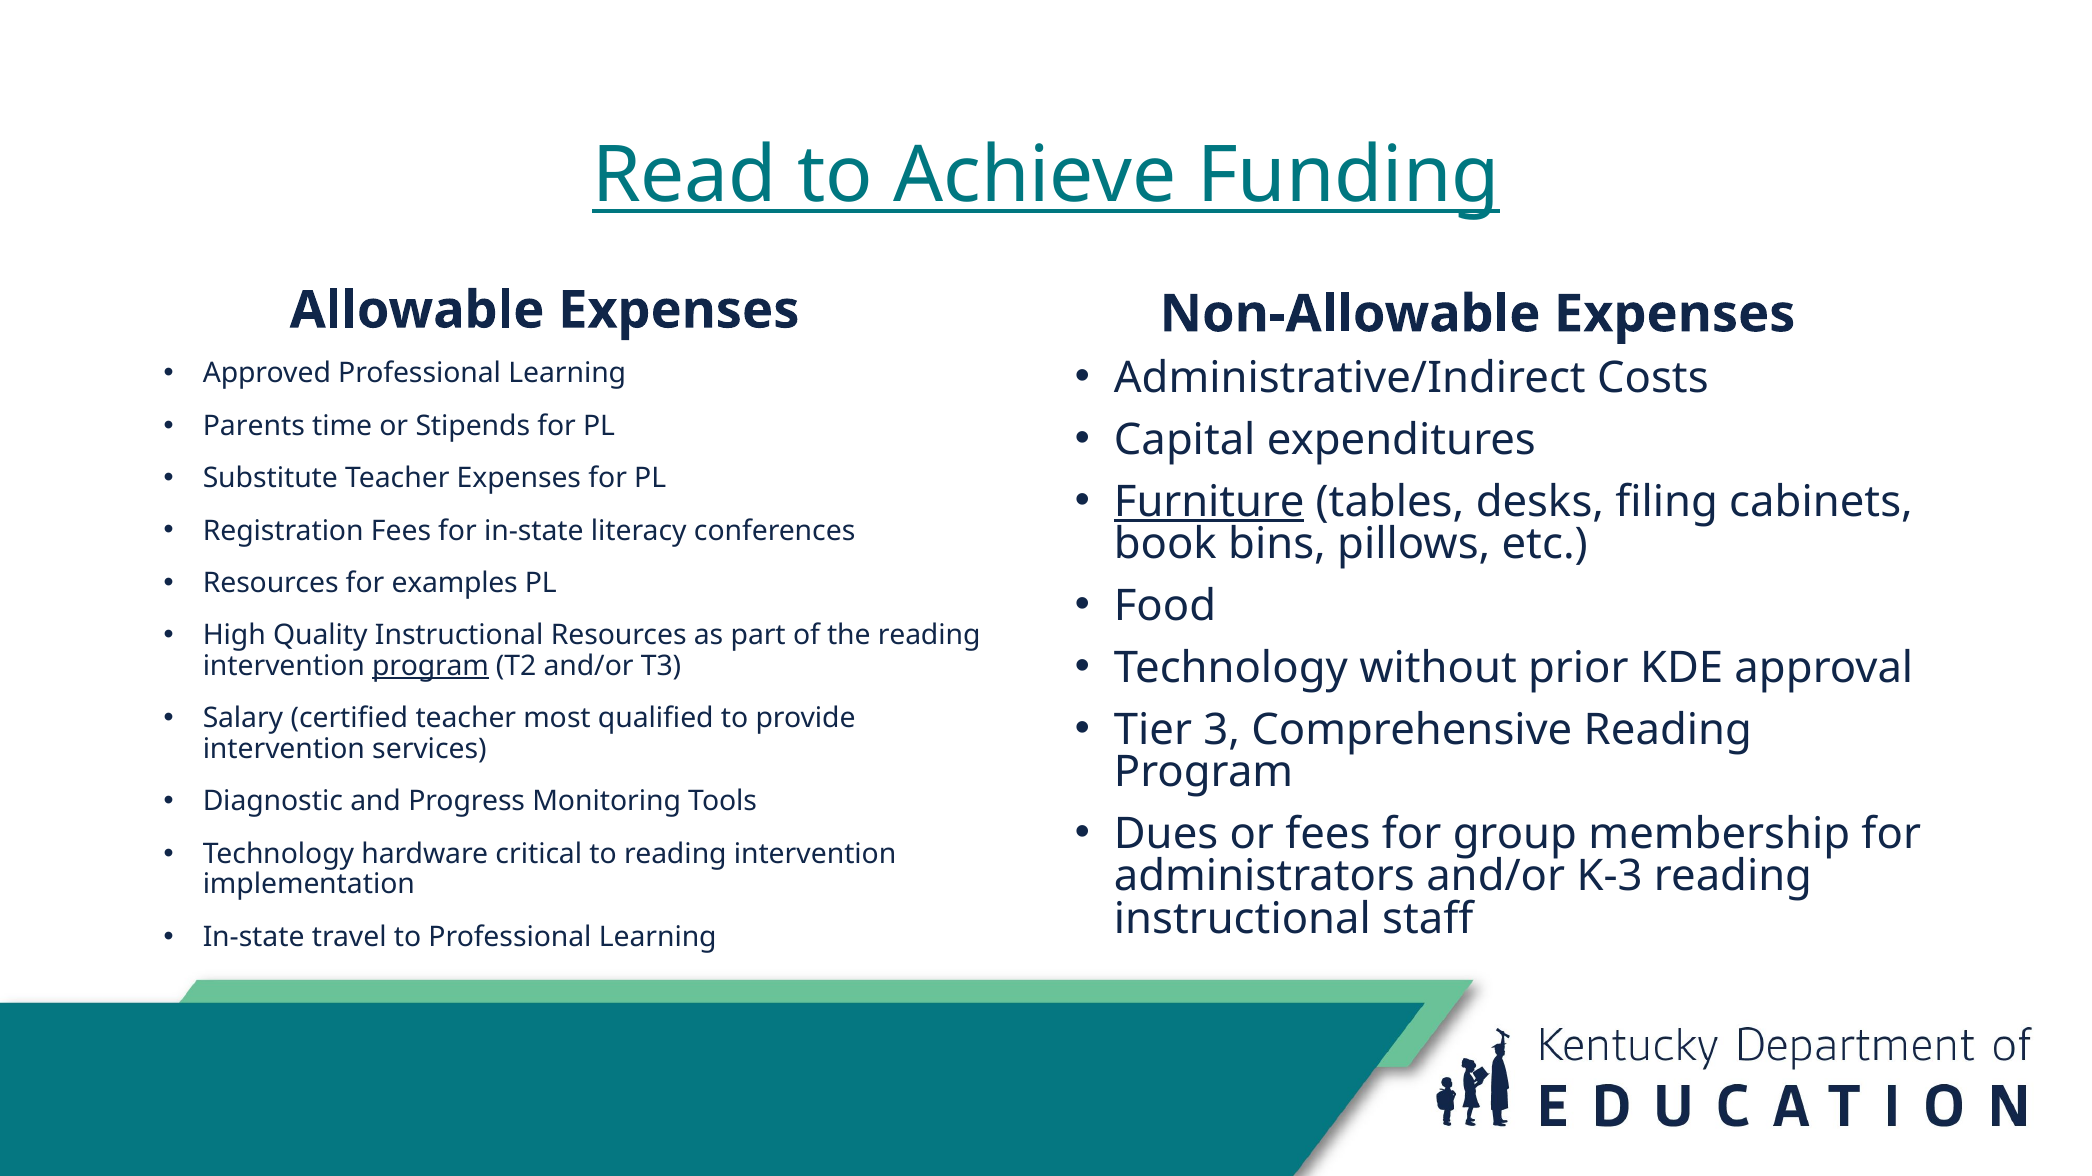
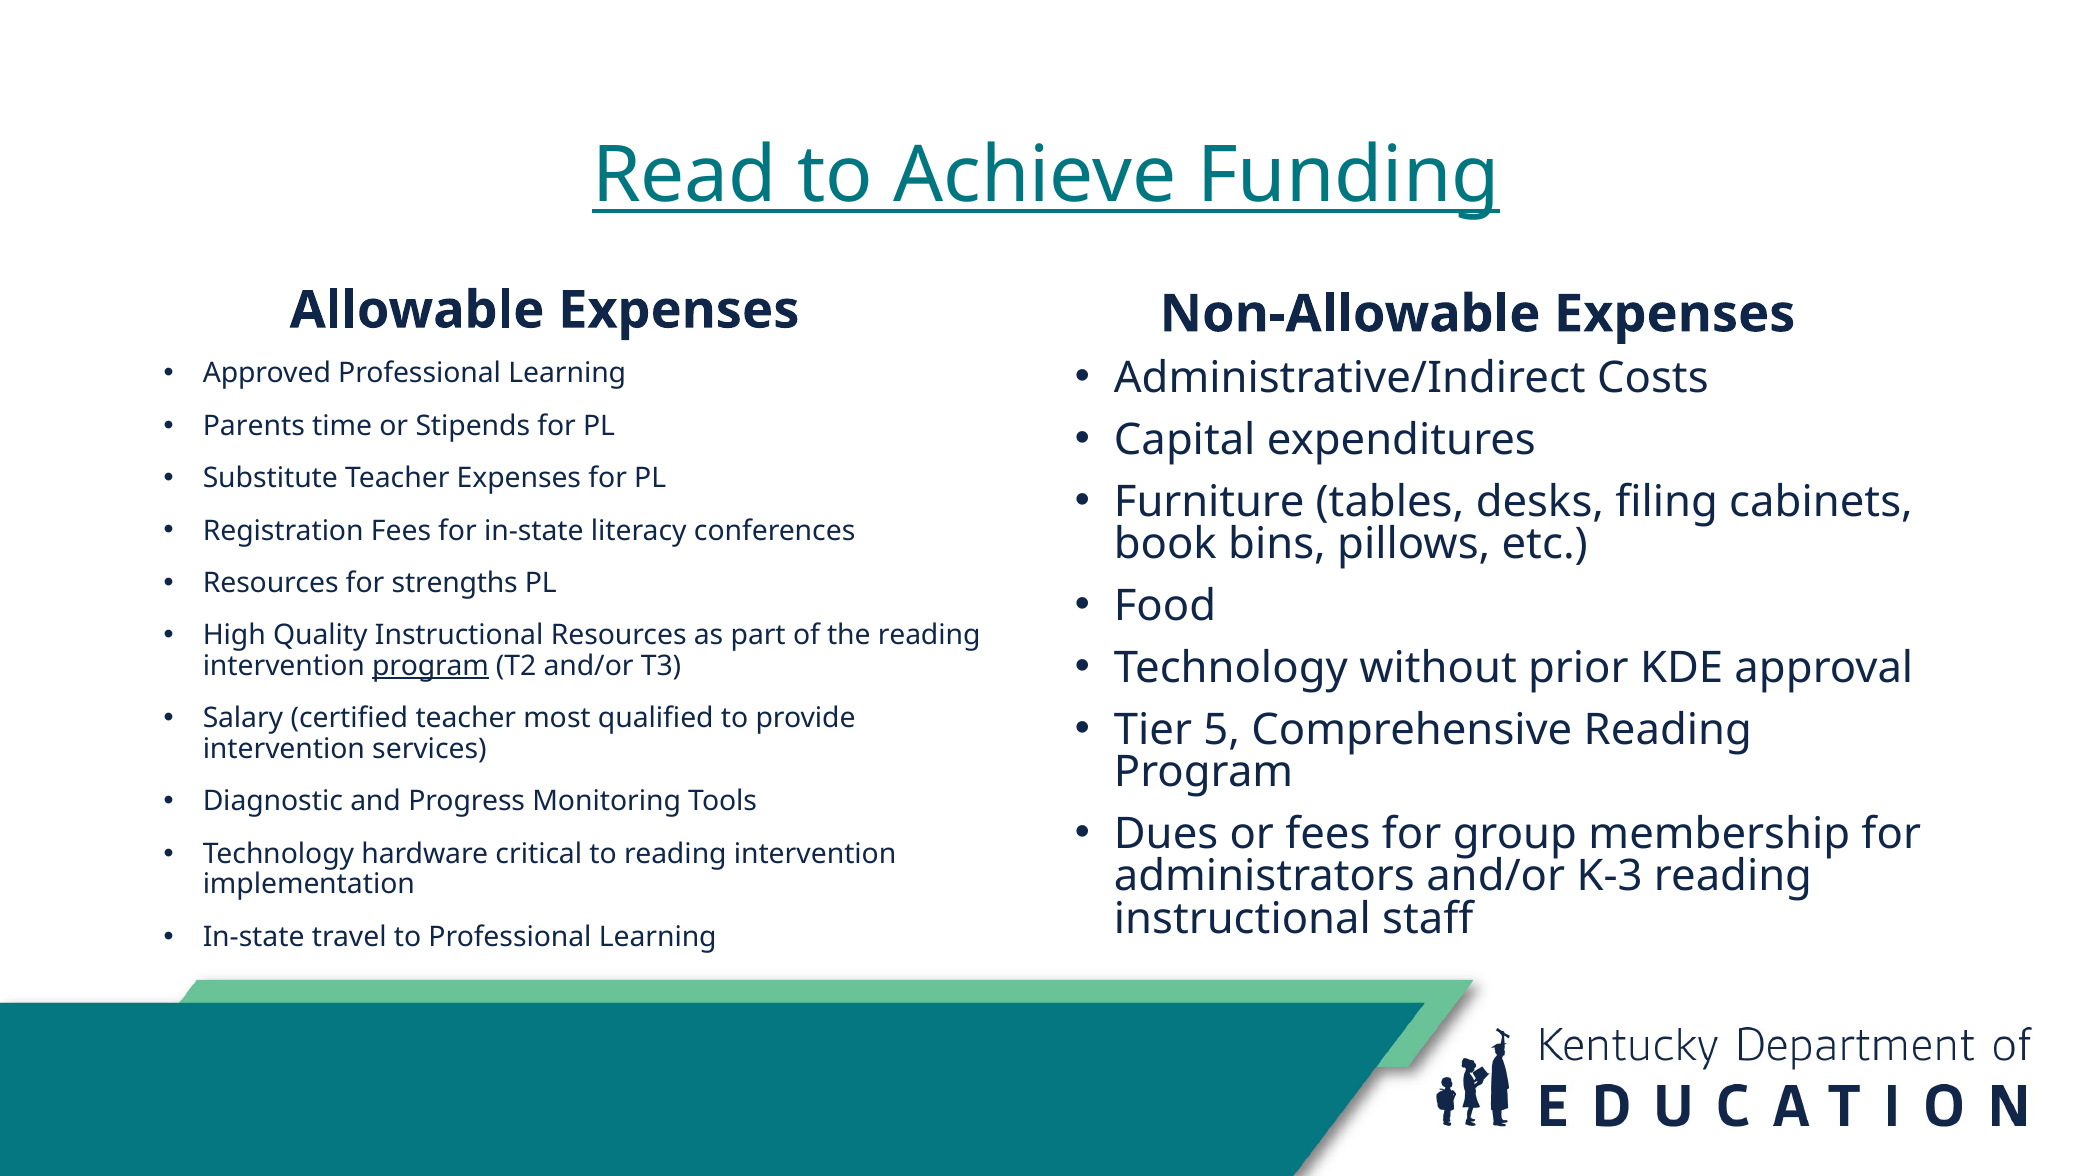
Furniture underline: present -> none
examples: examples -> strengths
3: 3 -> 5
